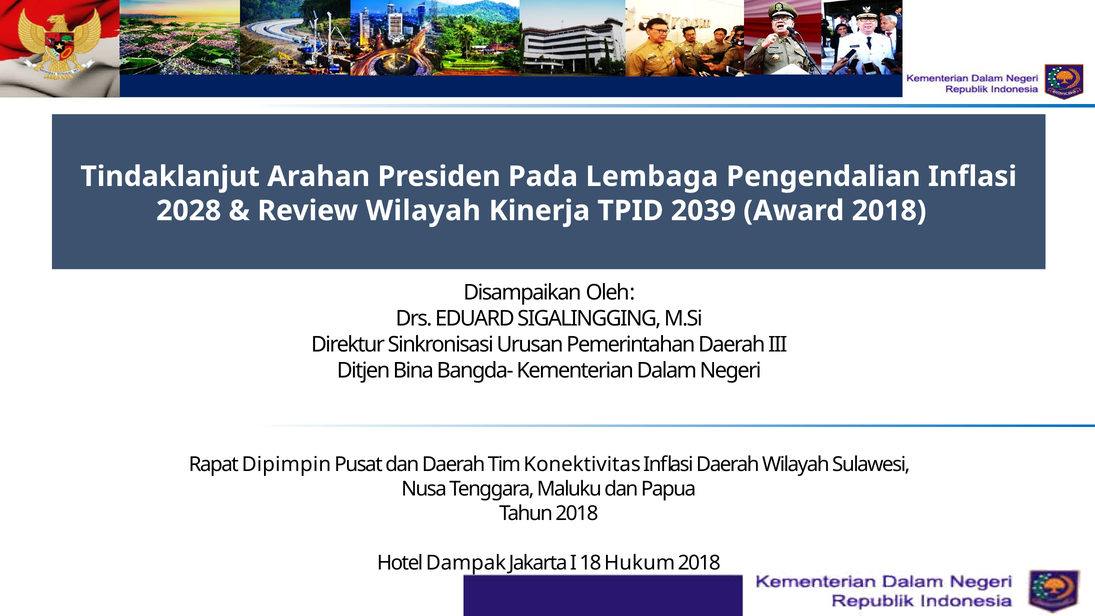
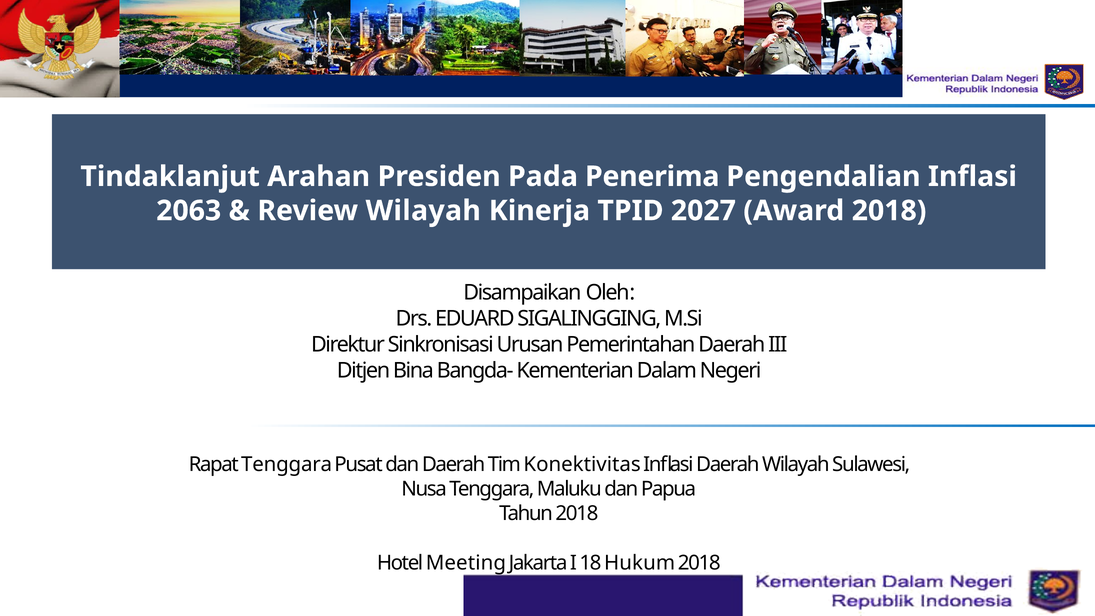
Lembaga: Lembaga -> Penerima
2028: 2028 -> 2063
2039: 2039 -> 2027
Rapat Dipimpin: Dipimpin -> Tenggara
Dampak: Dampak -> Meeting
